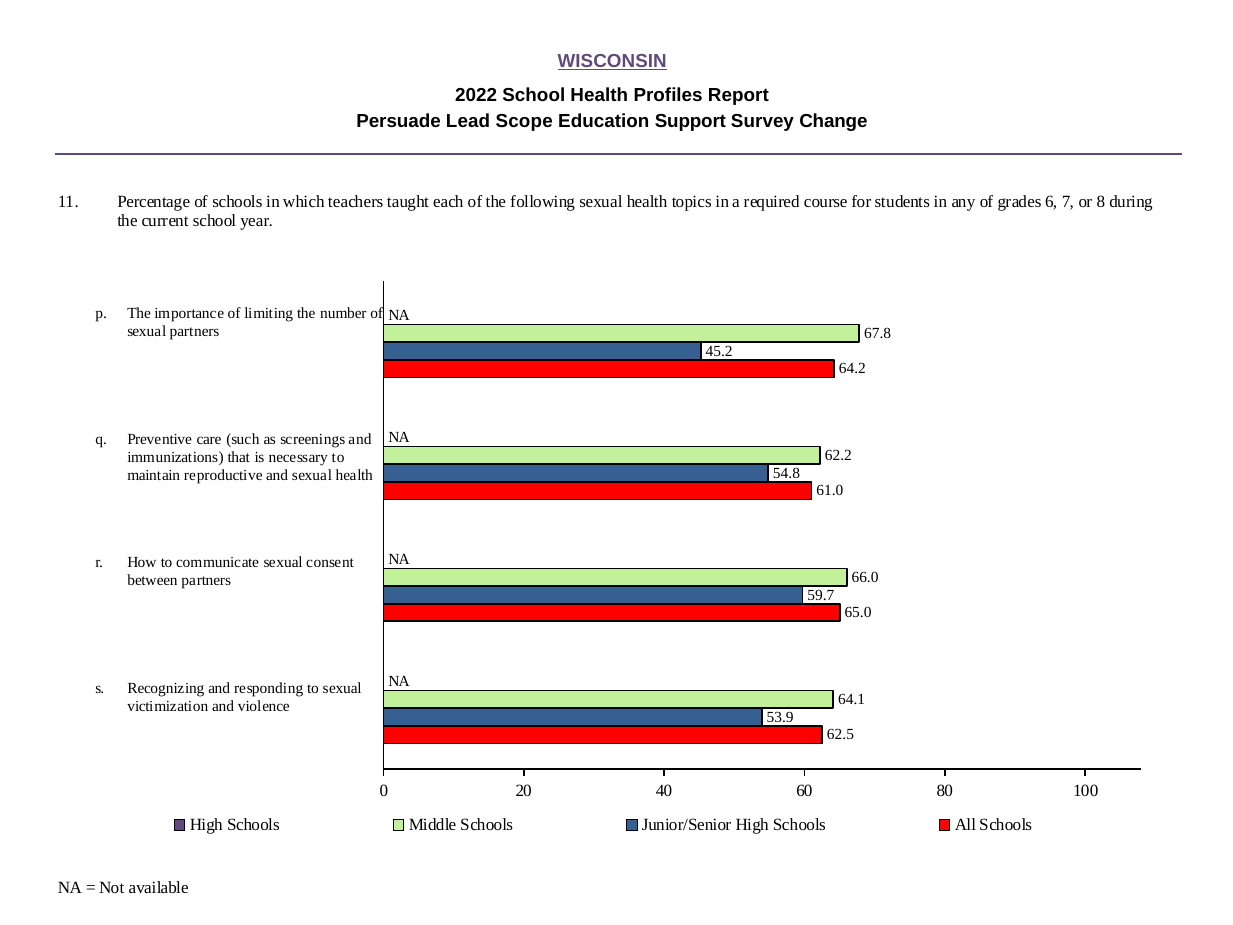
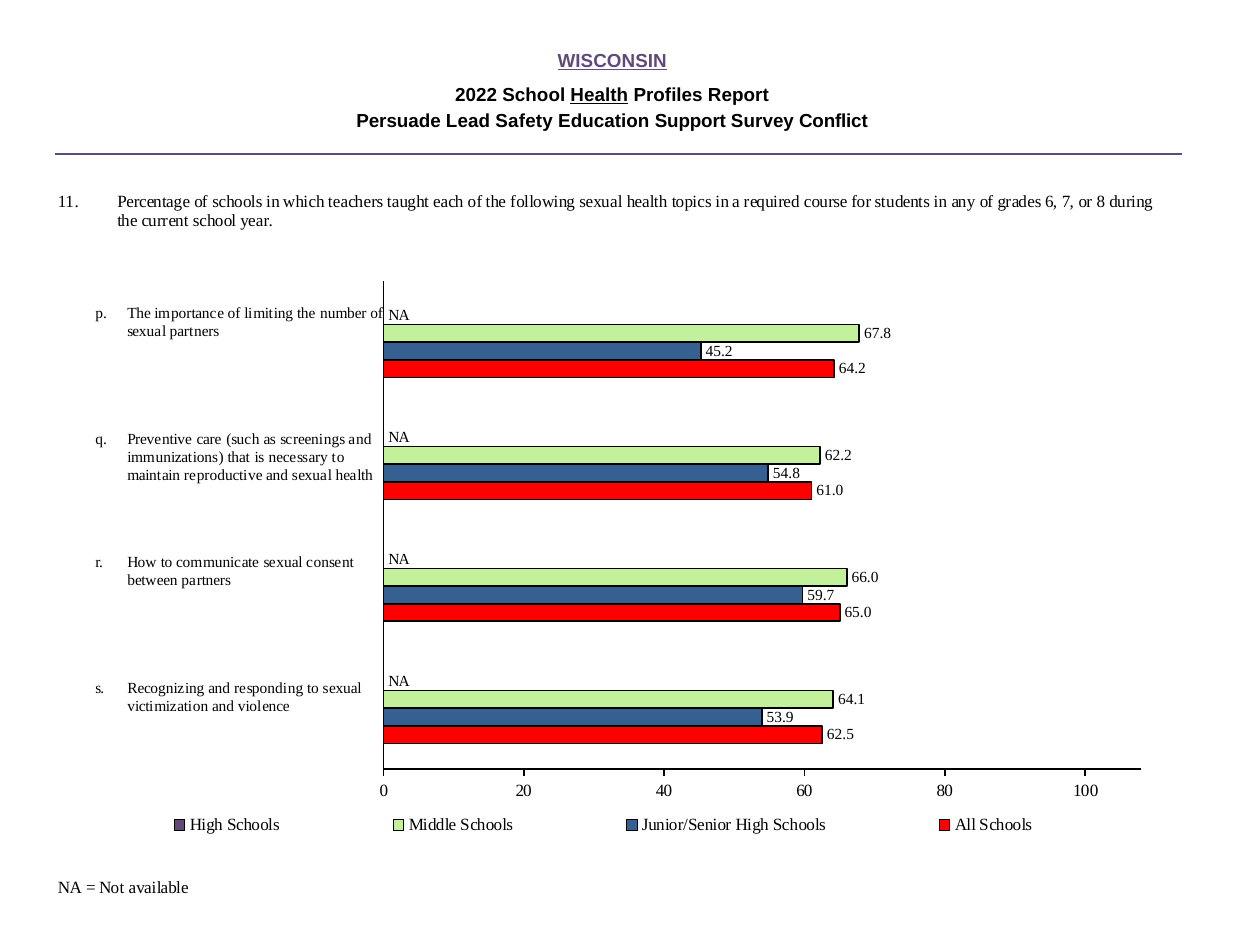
Health at (599, 96) underline: none -> present
Scope: Scope -> Safety
Change: Change -> Conflict
